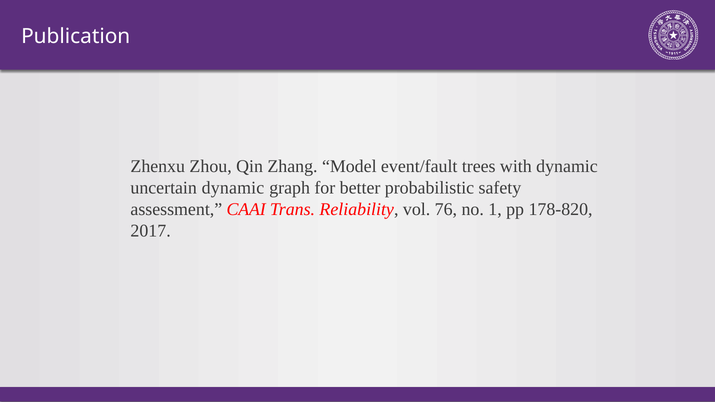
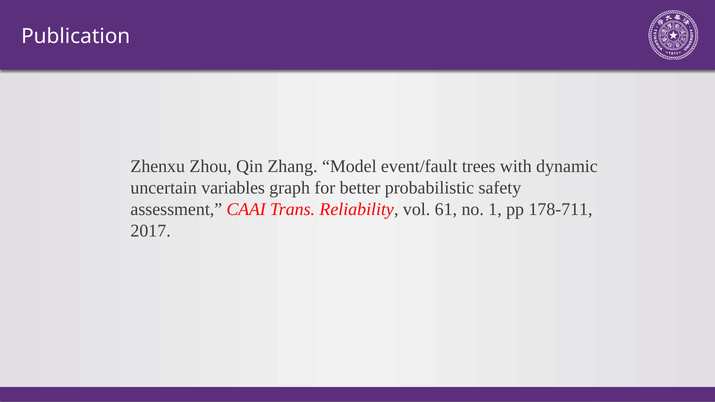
uncertain dynamic: dynamic -> variables
76: 76 -> 61
178-820: 178-820 -> 178-711
